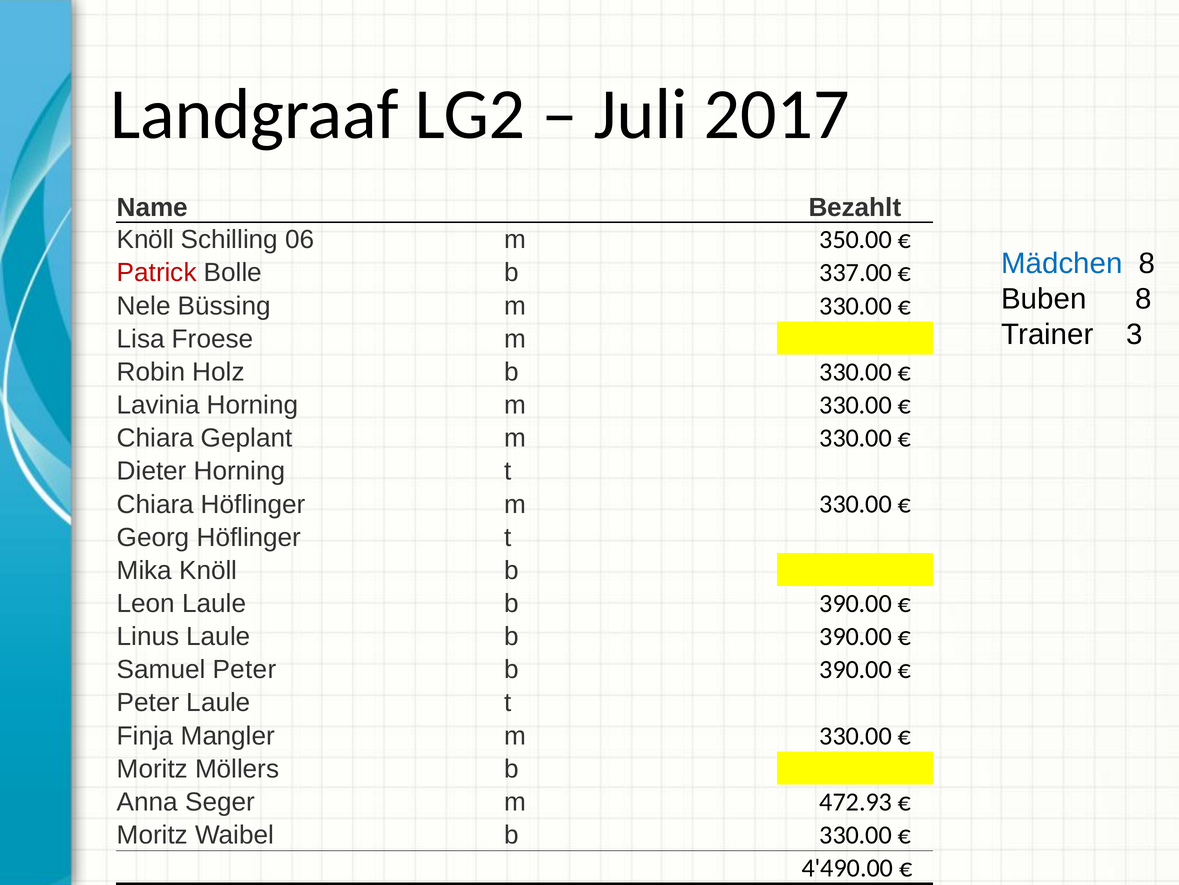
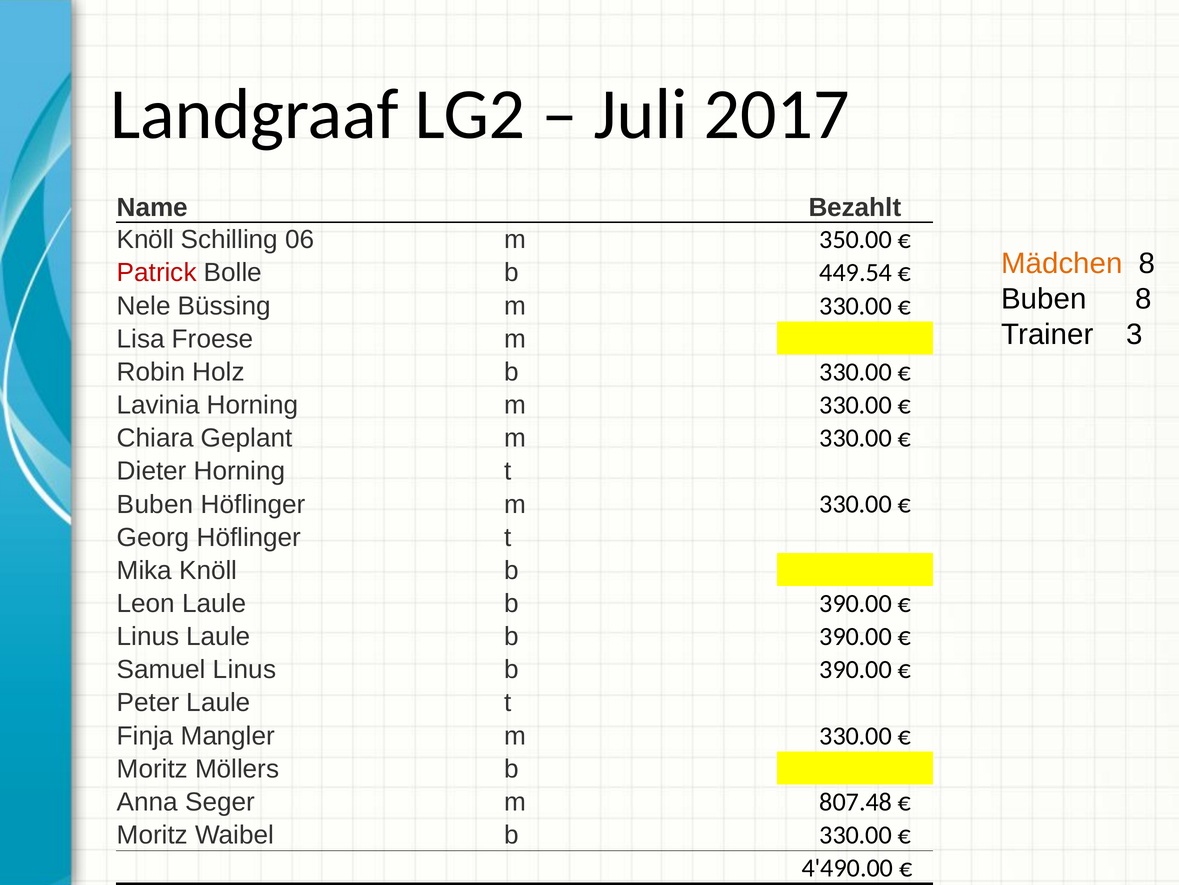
Mädchen colour: blue -> orange
337.00: 337.00 -> 449.54
Chiara at (155, 504): Chiara -> Buben
Samuel Peter: Peter -> Linus
472.93: 472.93 -> 807.48
